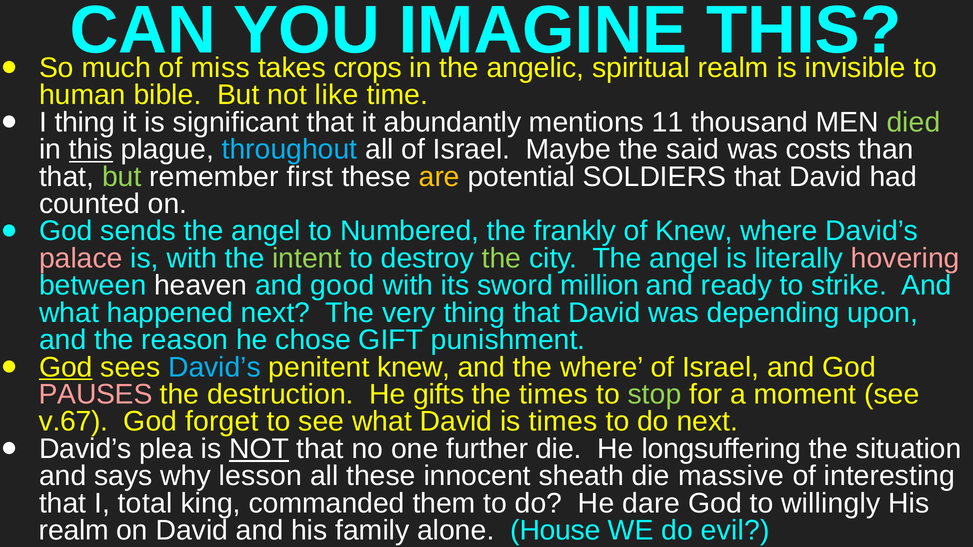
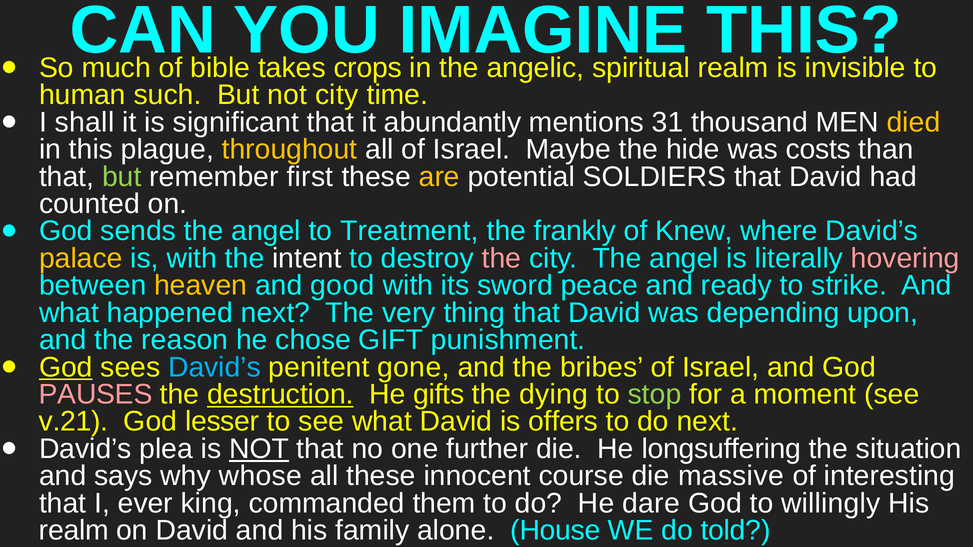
miss: miss -> bible
bible: bible -> such
not like: like -> city
I thing: thing -> shall
11: 11 -> 31
died colour: light green -> yellow
this at (91, 150) underline: present -> none
throughout colour: light blue -> yellow
said: said -> hide
Numbered: Numbered -> Treatment
palace colour: pink -> yellow
intent colour: light green -> white
the at (502, 258) colour: light green -> pink
heaven colour: white -> yellow
million: million -> peace
penitent knew: knew -> gone
the where: where -> bribes
destruction underline: none -> present
the times: times -> dying
v.67: v.67 -> v.21
forget: forget -> lesser
is times: times -> offers
lesson: lesson -> whose
sheath: sheath -> course
total: total -> ever
evil: evil -> told
